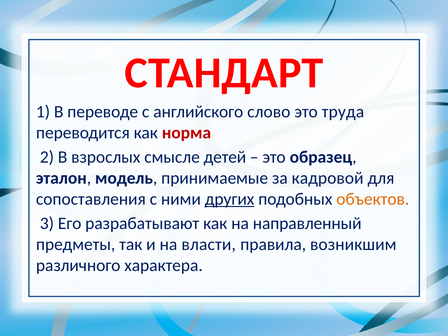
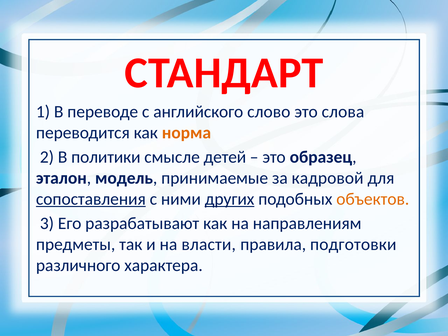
труда: труда -> слова
норма colour: red -> orange
взрослых: взрослых -> политики
сопоставления underline: none -> present
направленный: направленный -> направлениям
возникшим: возникшим -> подготовки
